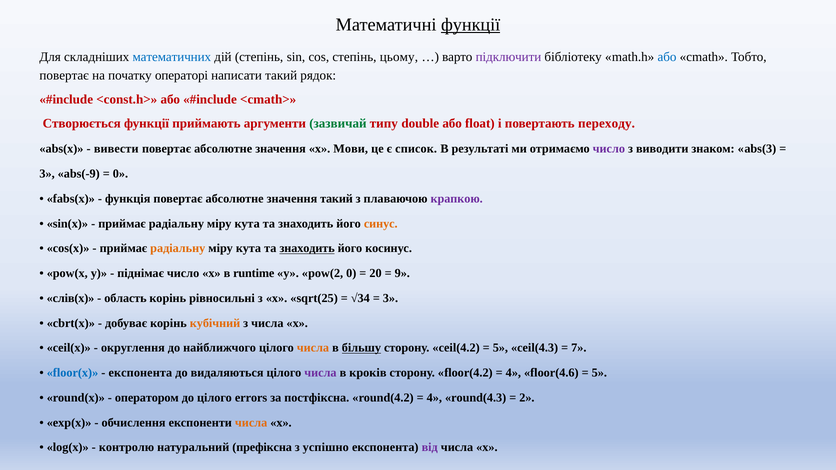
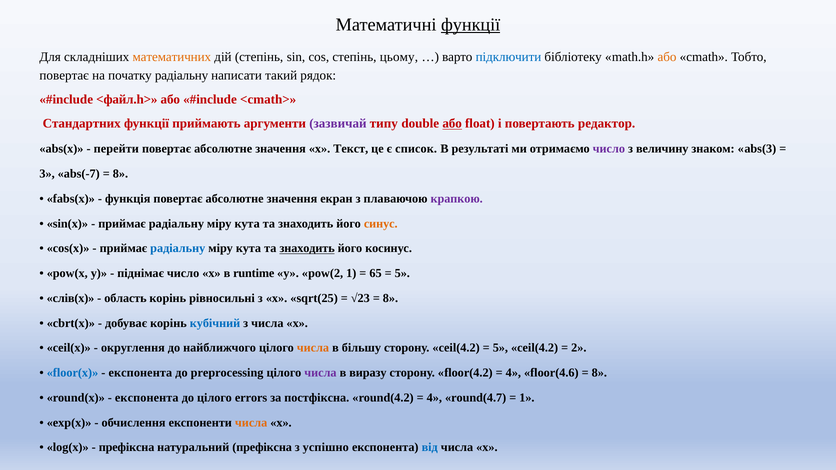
математичних colour: blue -> orange
підключити colour: purple -> blue
або at (667, 57) colour: blue -> orange
початку операторі: операторі -> радіальну
<const.h>: <const.h> -> <файл.h>
Створюється: Створюється -> Стандартних
зазвичай colour: green -> purple
або at (452, 124) underline: none -> present
переходу: переходу -> редактор
вивести: вивести -> перейти
Мови: Мови -> Текст
виводити: виводити -> величину
abs(-9: abs(-9 -> abs(-7
0 at (120, 174): 0 -> 8
значення такий: такий -> екран
радіальну at (178, 249) colour: orange -> blue
pow(2 0: 0 -> 1
20: 20 -> 65
9 at (402, 273): 9 -> 5
√34: √34 -> √23
3 at (390, 298): 3 -> 8
кубічний colour: orange -> blue
більшу underline: present -> none
5 ceil(4.3: ceil(4.3 -> ceil(4.2
7: 7 -> 2
видаляються: видаляються -> preprocessing
кроків: кроків -> виразу
5 at (599, 373): 5 -> 8
оператором at (147, 398): оператором -> експонента
round(4.3: round(4.3 -> round(4.7
2 at (527, 398): 2 -> 1
контролю at (127, 448): контролю -> префіксна
від colour: purple -> blue
